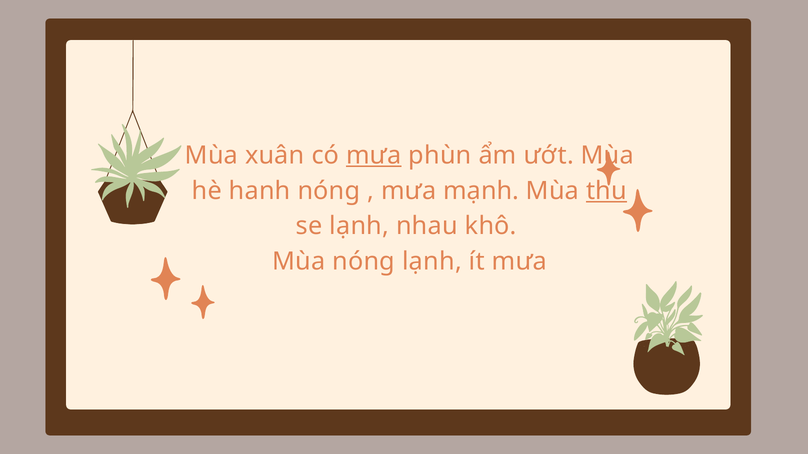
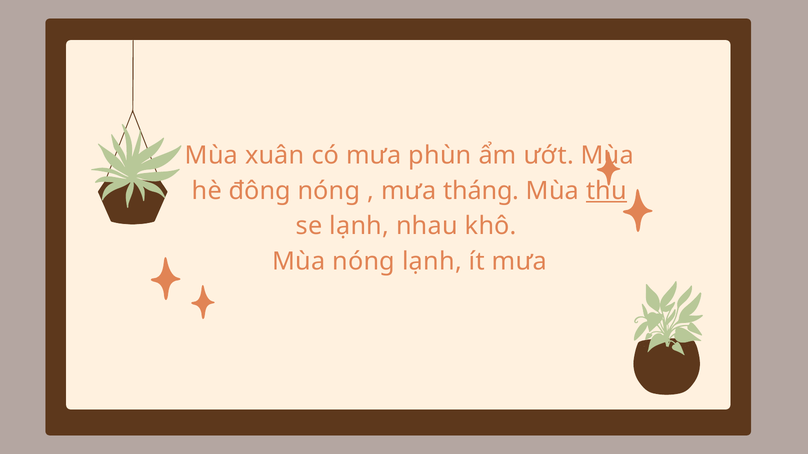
mưa at (374, 156) underline: present -> none
hanh: hanh -> đông
mạnh: mạnh -> tháng
